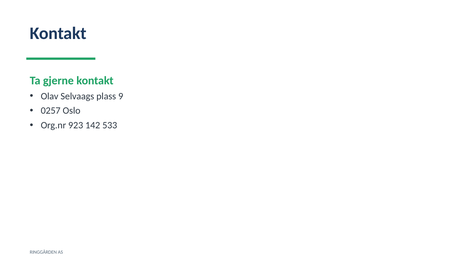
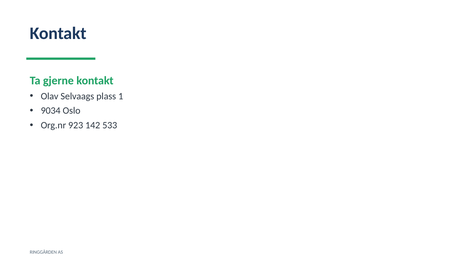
9: 9 -> 1
0257: 0257 -> 9034
